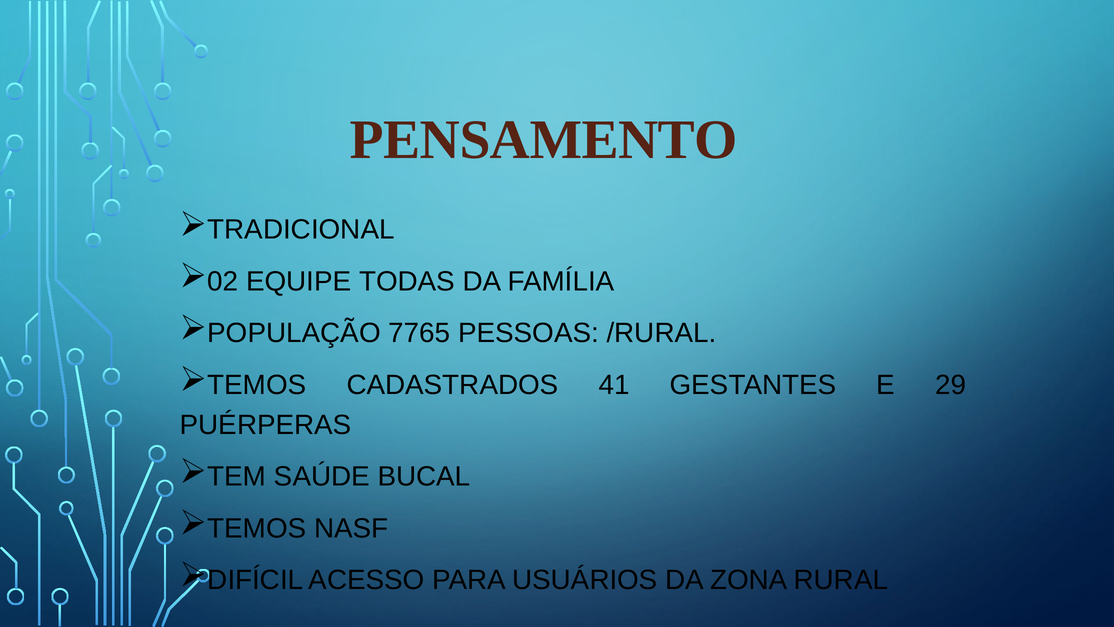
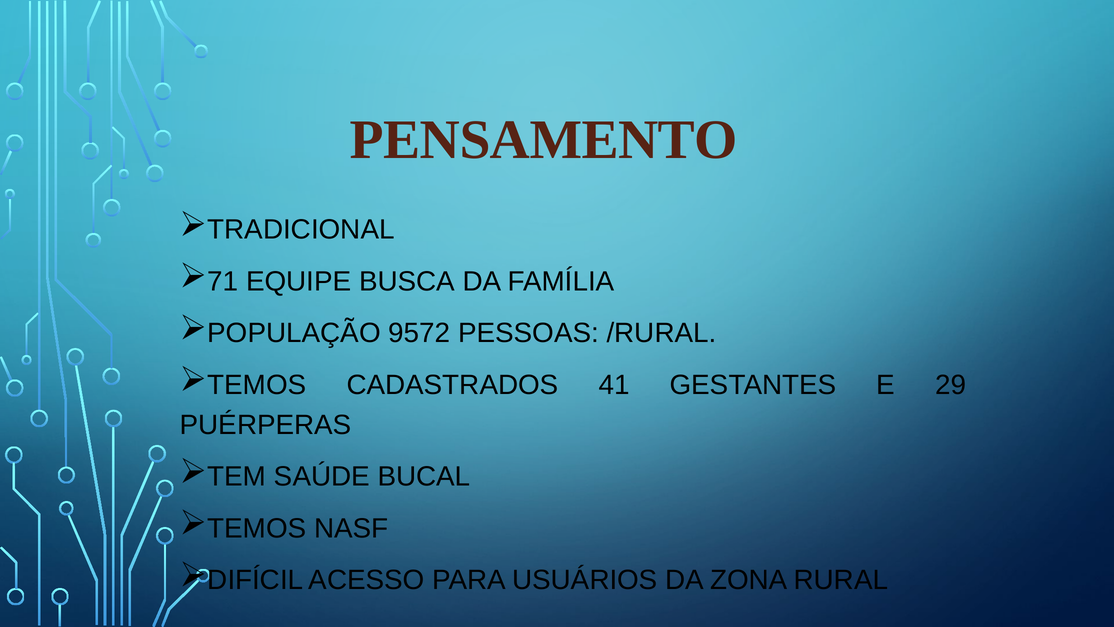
02: 02 -> 71
TODAS: TODAS -> BUSCA
7765: 7765 -> 9572
